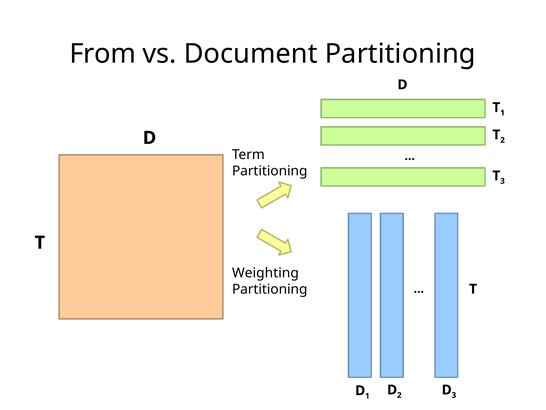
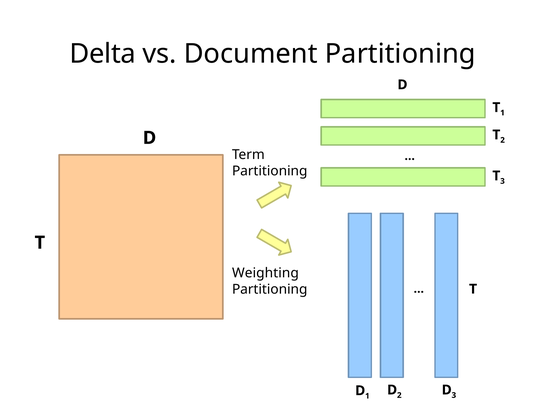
From: From -> Delta
